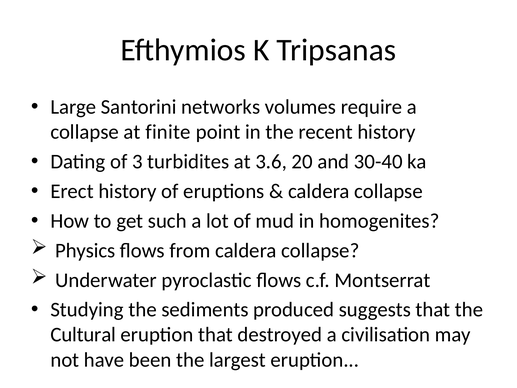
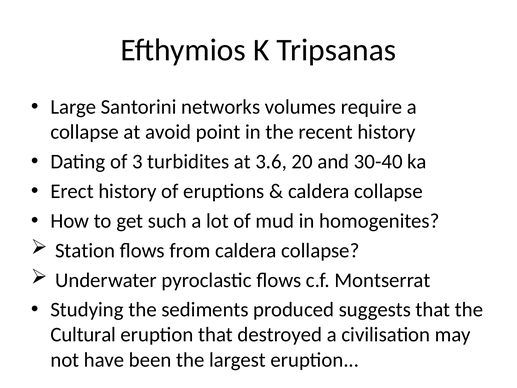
finite: finite -> avoid
Physics: Physics -> Station
